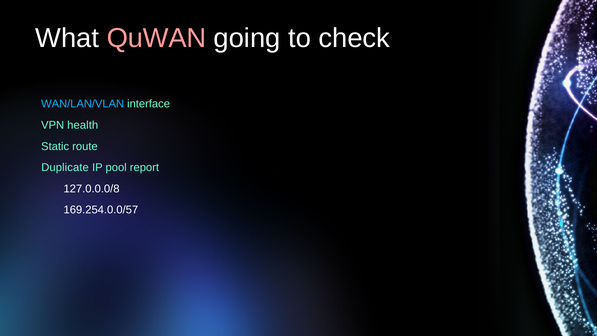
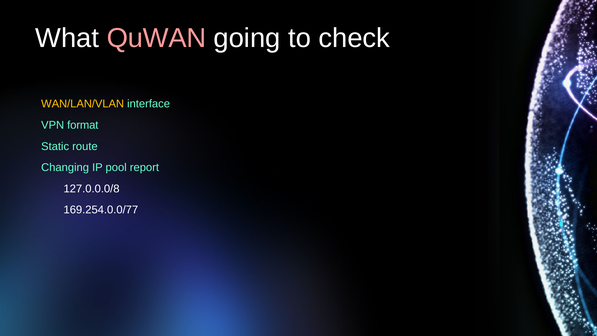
WAN/LAN/VLAN colour: light blue -> yellow
health: health -> format
Duplicate: Duplicate -> Changing
169.254.0.0/57: 169.254.0.0/57 -> 169.254.0.0/77
